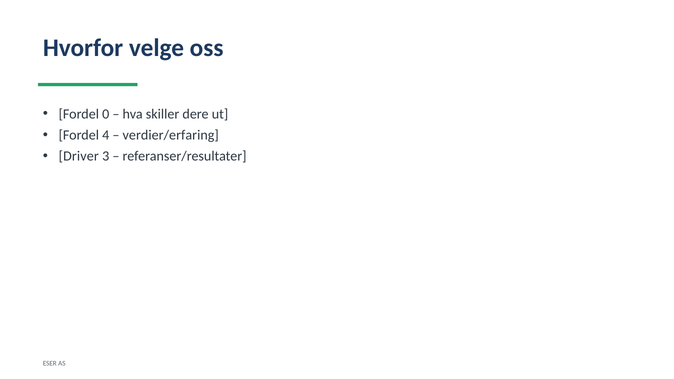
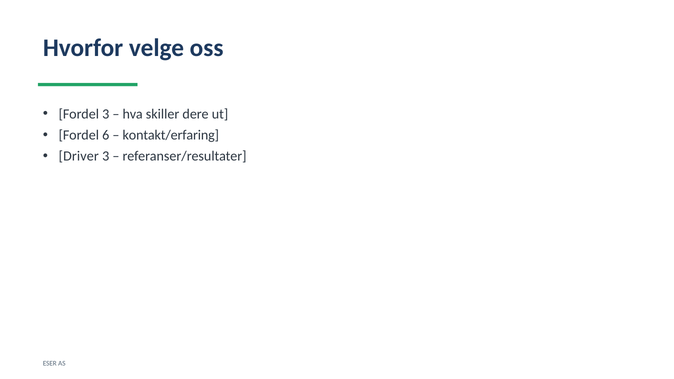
Fordel 0: 0 -> 3
4: 4 -> 6
verdier/erfaring: verdier/erfaring -> kontakt/erfaring
